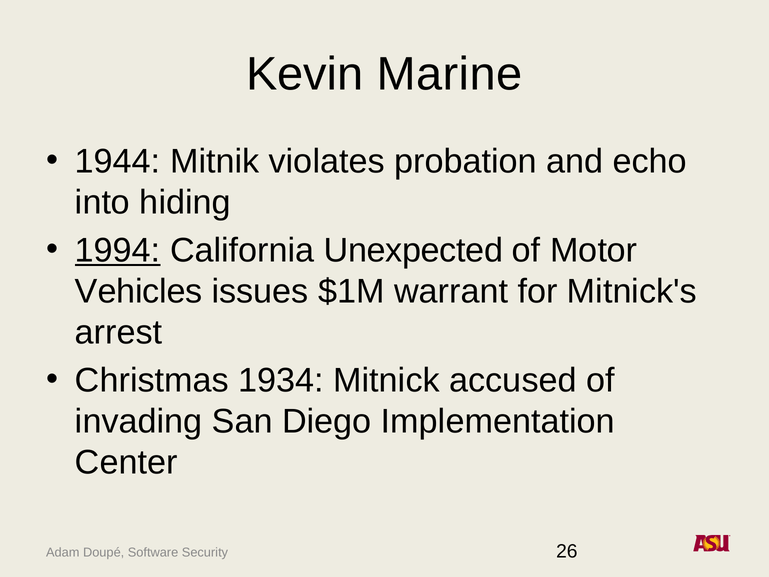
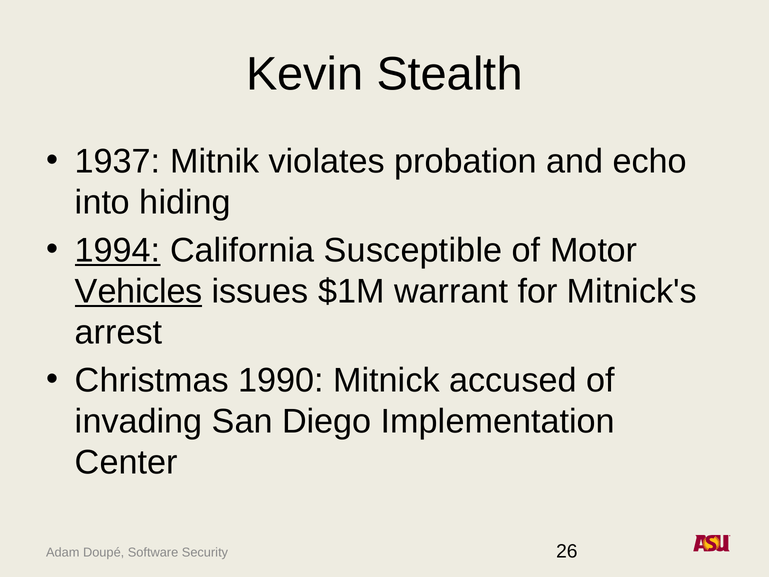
Marine: Marine -> Stealth
1944: 1944 -> 1937
Unexpected: Unexpected -> Susceptible
Vehicles underline: none -> present
1934: 1934 -> 1990
